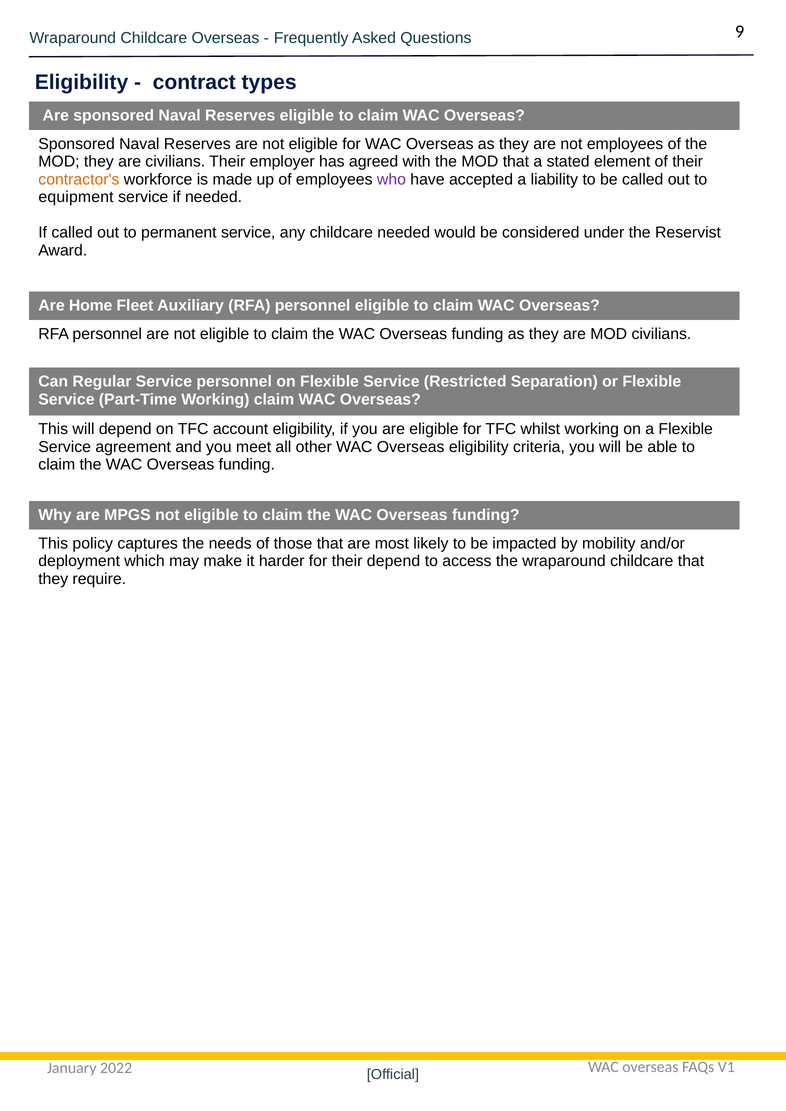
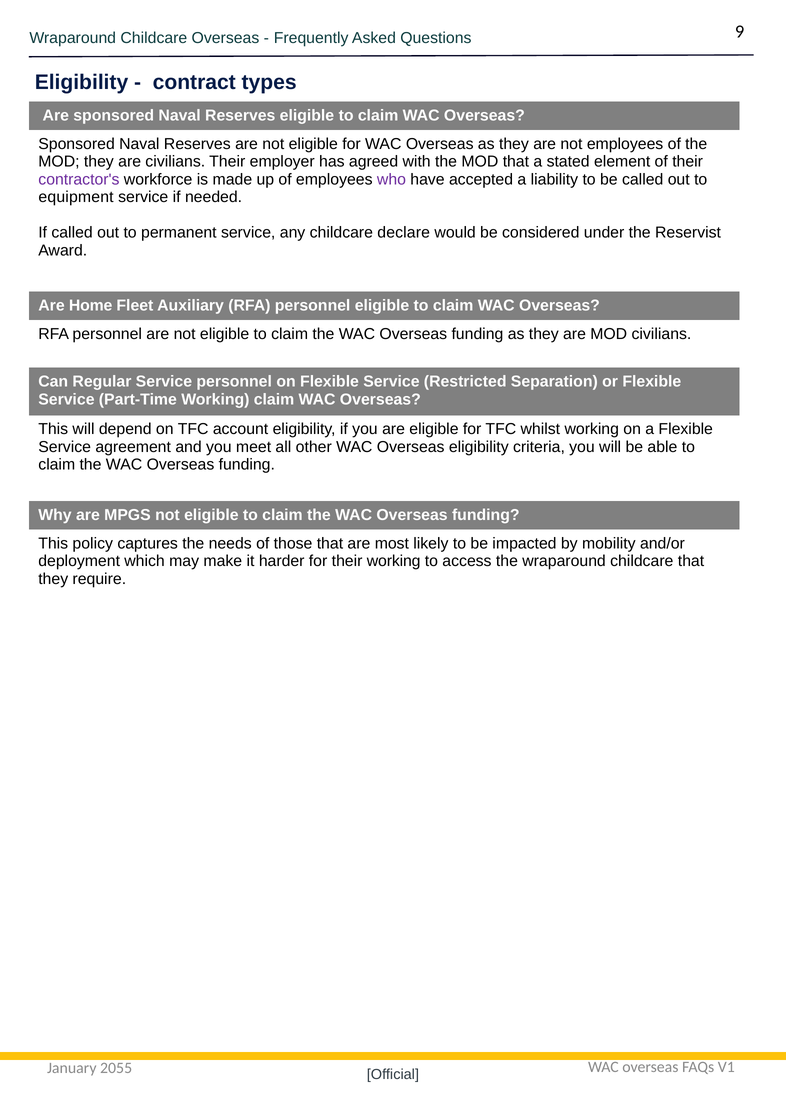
contractor's colour: orange -> purple
childcare needed: needed -> declare
their depend: depend -> working
2022: 2022 -> 2055
